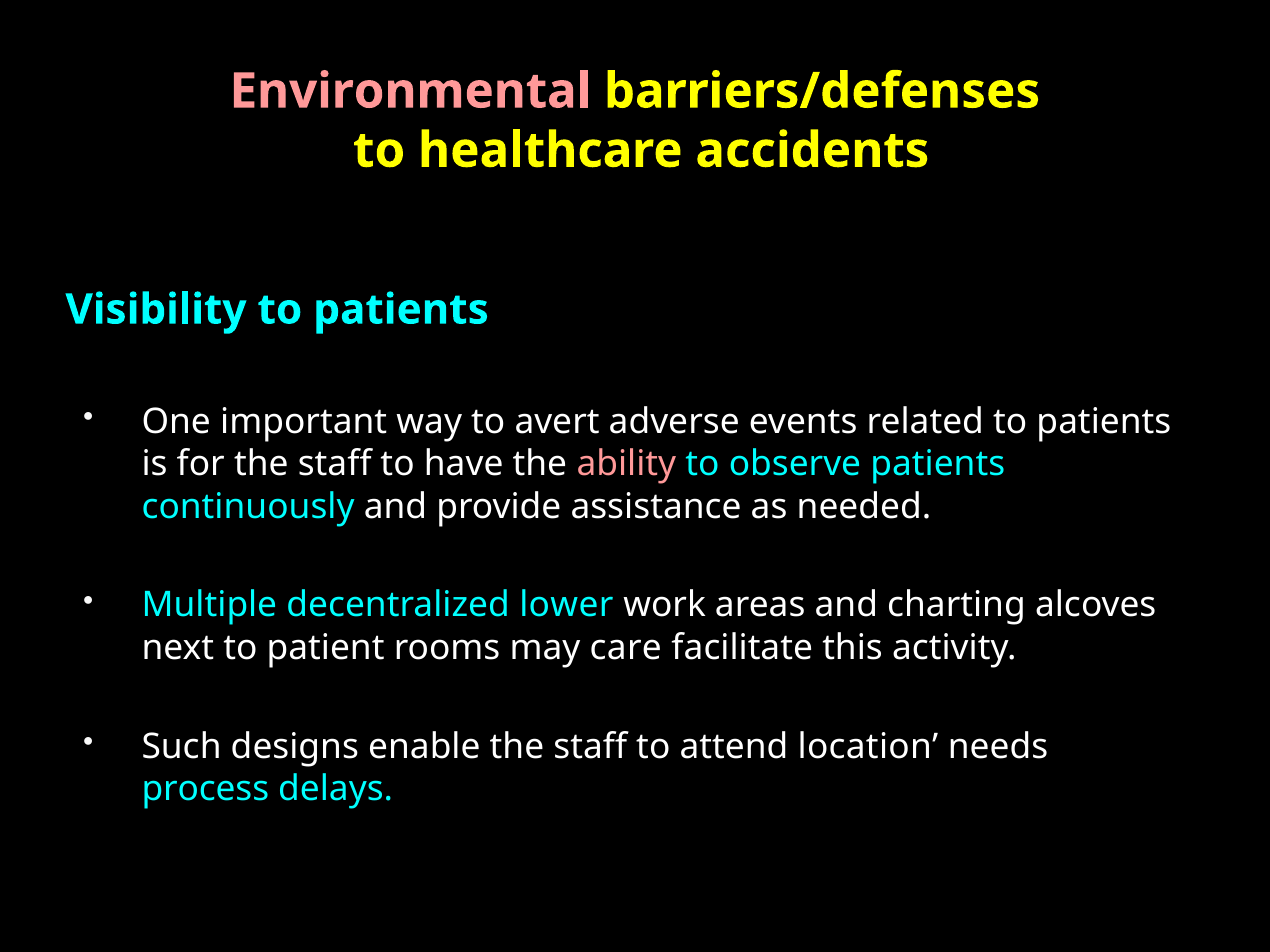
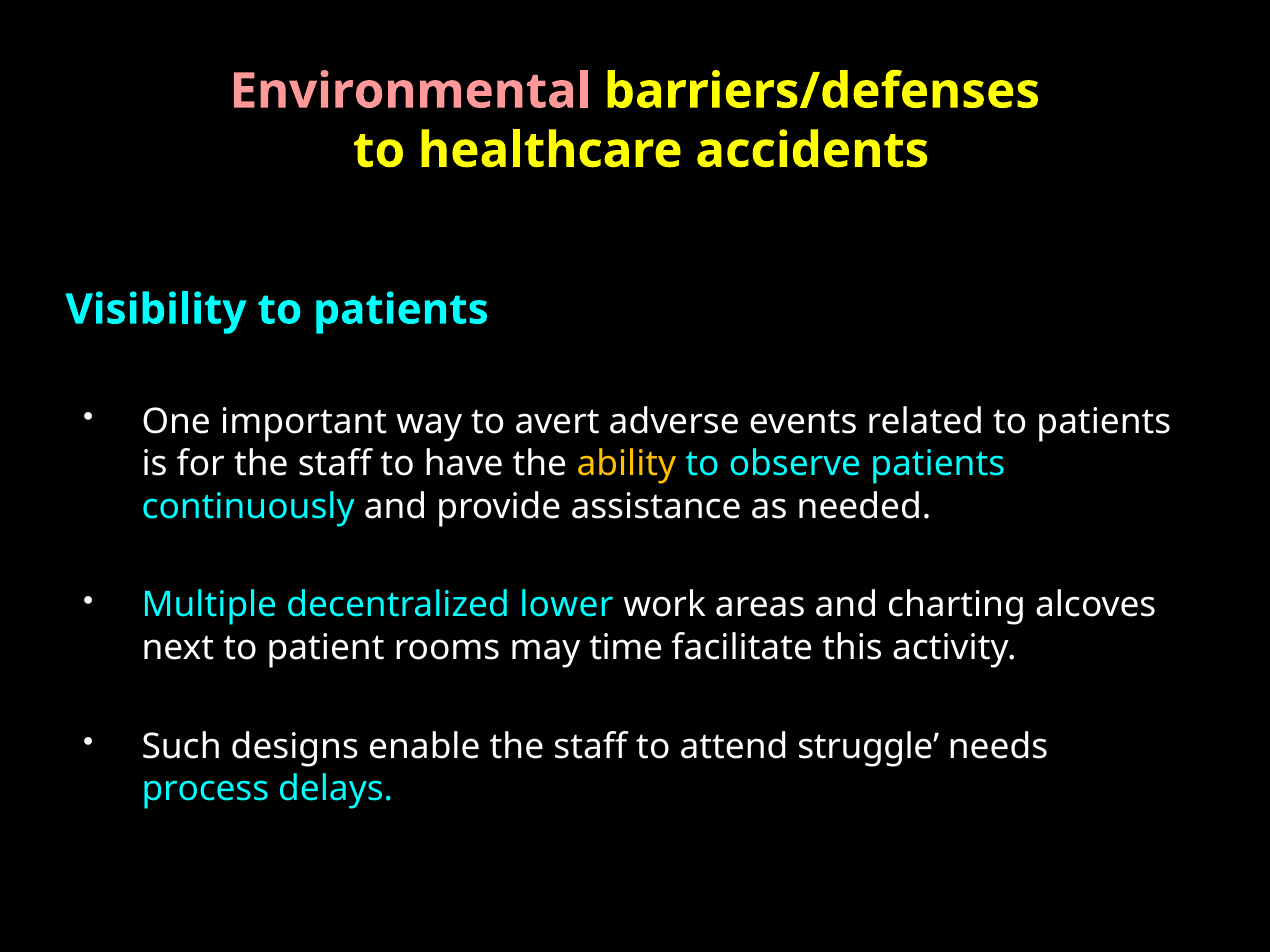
ability colour: pink -> yellow
care: care -> time
location: location -> struggle
